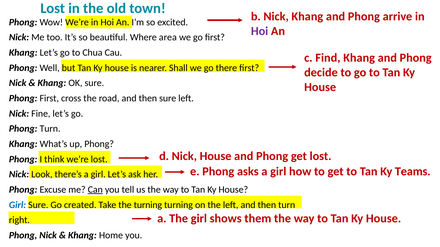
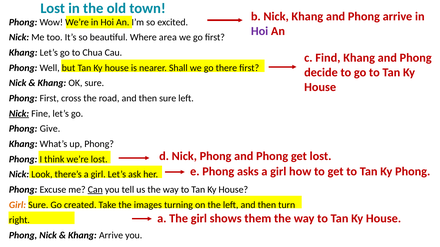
Nick at (19, 114) underline: none -> present
Phong Turn: Turn -> Give
Nick House: House -> Phong
Ky Teams: Teams -> Phong
Girl at (17, 205) colour: blue -> orange
the turning: turning -> images
Khang Home: Home -> Arrive
